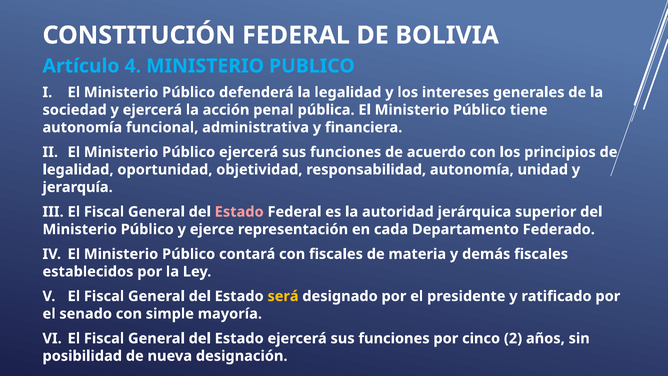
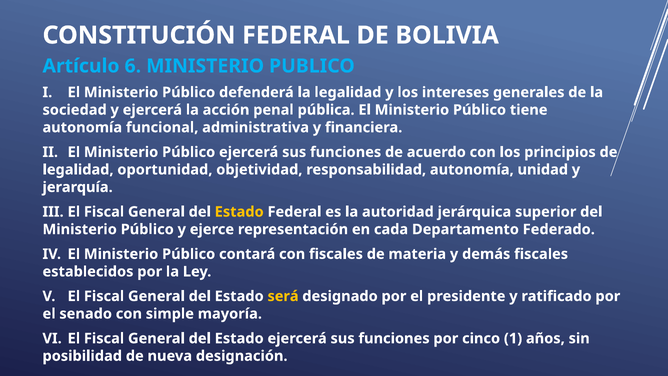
4: 4 -> 6
Estado at (239, 212) colour: pink -> yellow
2: 2 -> 1
